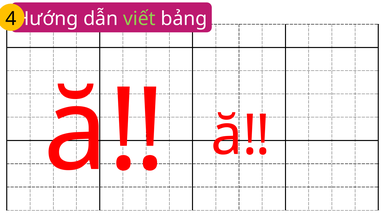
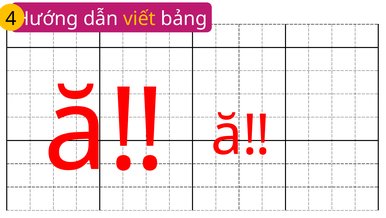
viết colour: light green -> yellow
